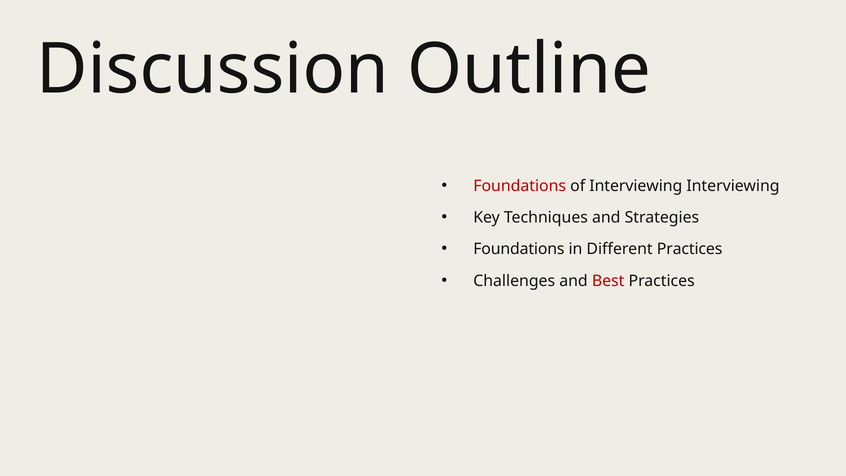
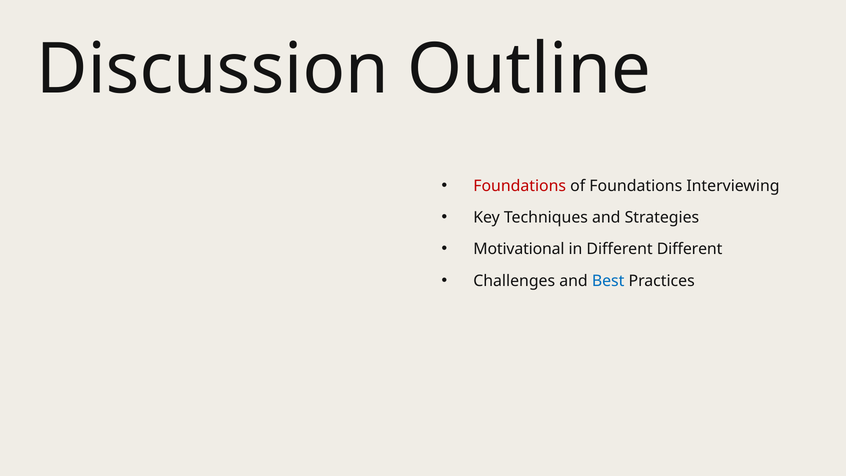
of Interviewing: Interviewing -> Foundations
Foundations at (519, 249): Foundations -> Motivational
Different Practices: Practices -> Different
Best colour: red -> blue
